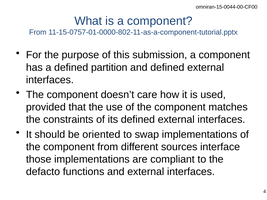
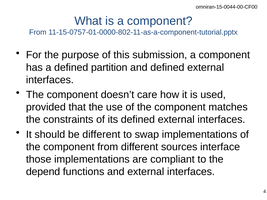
be oriented: oriented -> different
defacto: defacto -> depend
